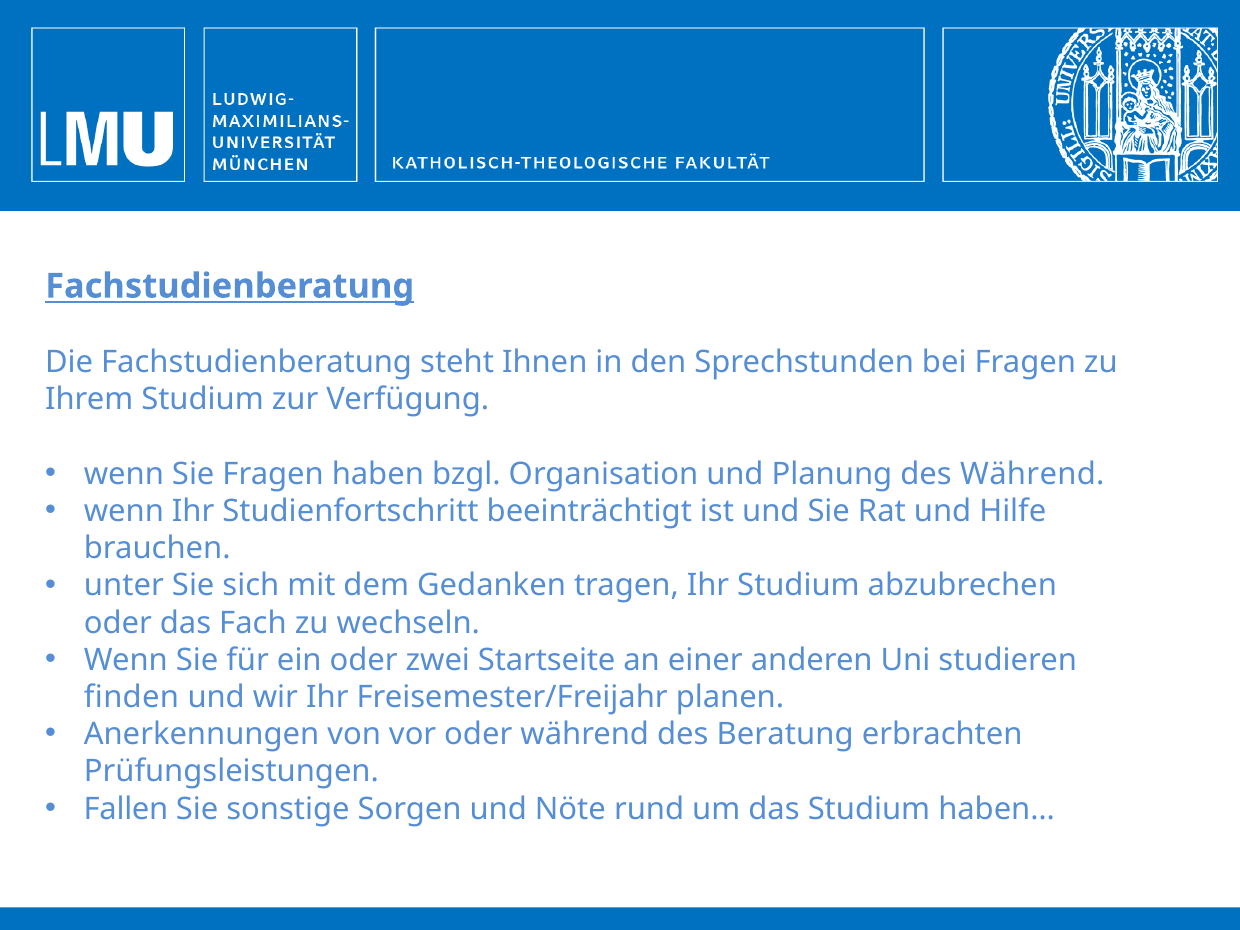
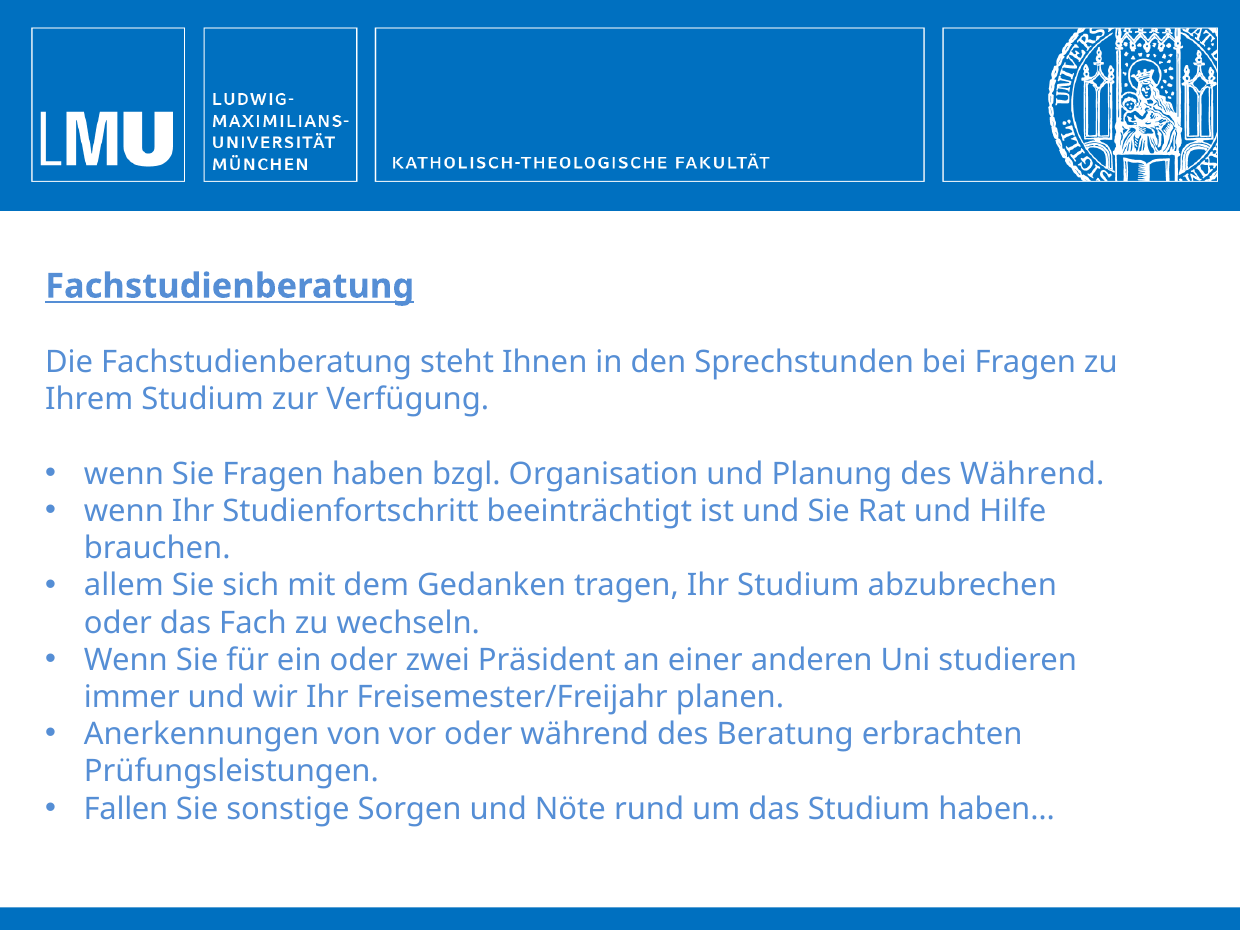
unter: unter -> allem
Startseite: Startseite -> Präsident
finden: finden -> immer
